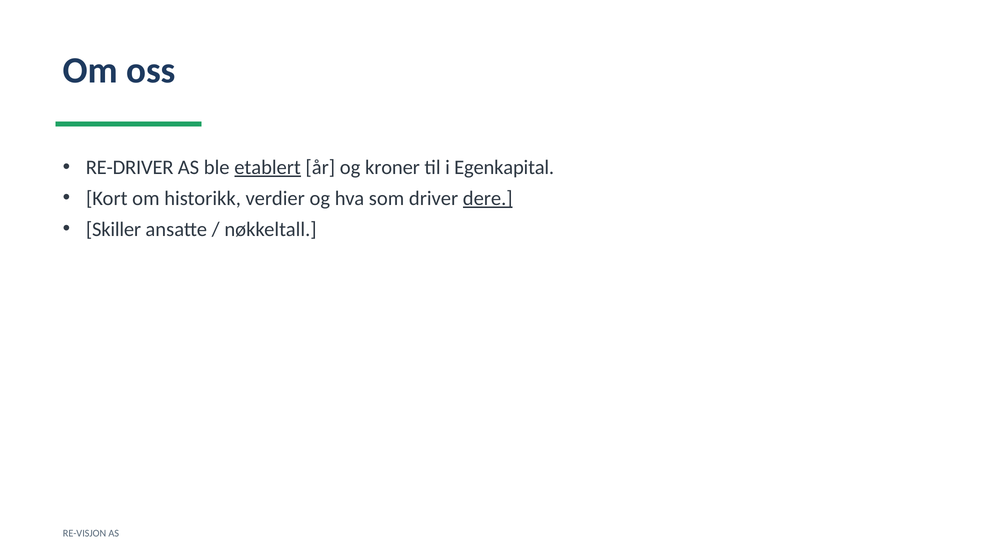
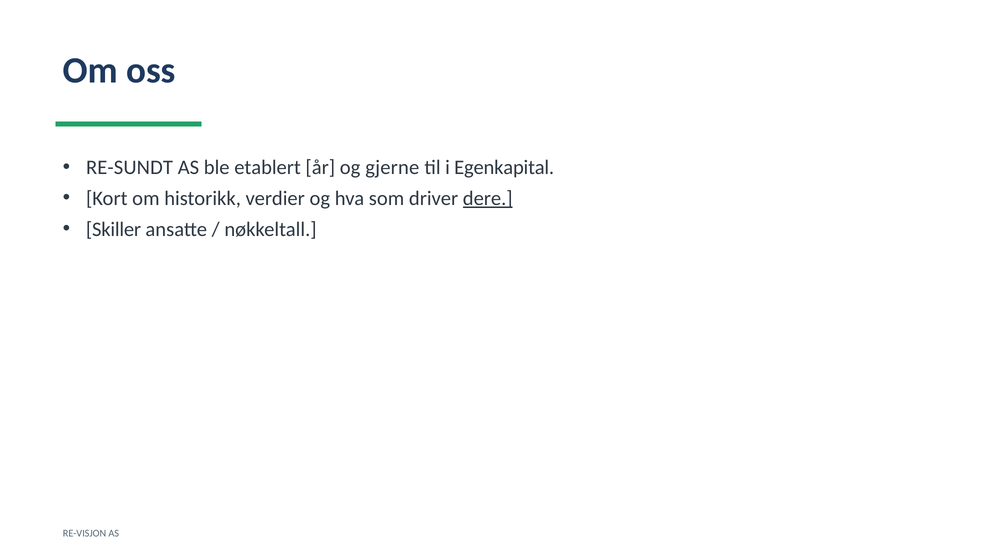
RE-DRIVER: RE-DRIVER -> RE-SUNDT
etablert underline: present -> none
kroner: kroner -> gjerne
